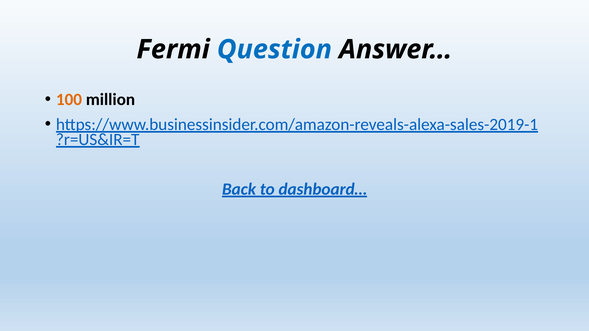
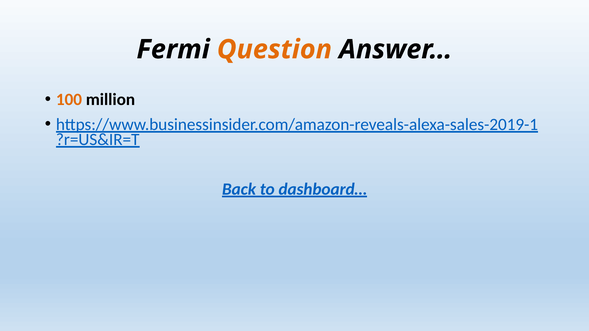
Question colour: blue -> orange
